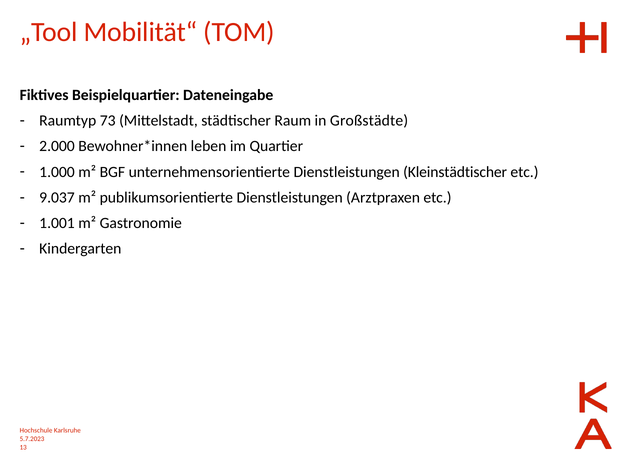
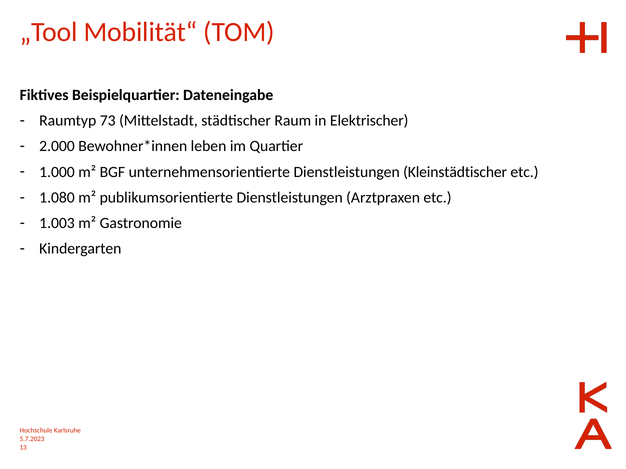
Großstädte: Großstädte -> Elektrischer
9.037: 9.037 -> 1.080
1.001: 1.001 -> 1.003
